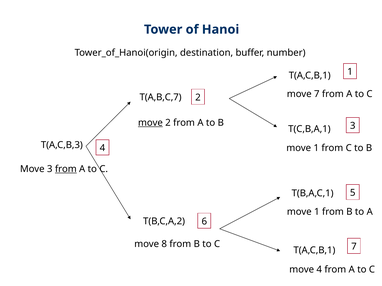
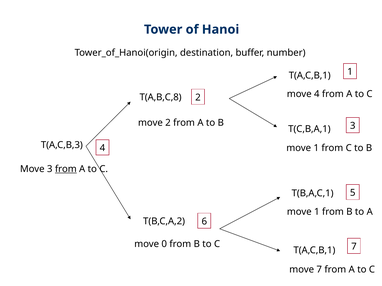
move 7: 7 -> 4
T(A,B,C,7: T(A,B,C,7 -> T(A,B,C,8
move at (150, 123) underline: present -> none
8: 8 -> 0
move 4: 4 -> 7
